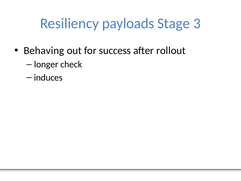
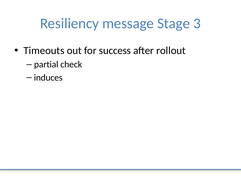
payloads: payloads -> message
Behaving: Behaving -> Timeouts
longer: longer -> partial
